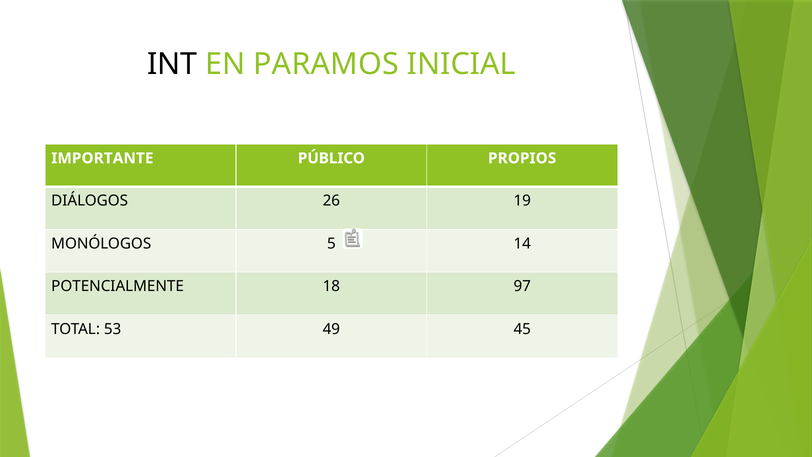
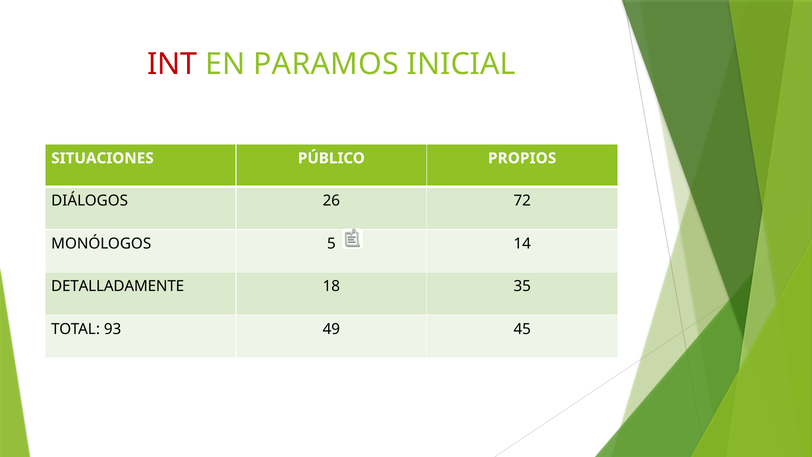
INT colour: black -> red
IMPORTANTE: IMPORTANTE -> SITUACIONES
19: 19 -> 72
POTENCIALMENTE: POTENCIALMENTE -> DETALLADAMENTE
97: 97 -> 35
53: 53 -> 93
